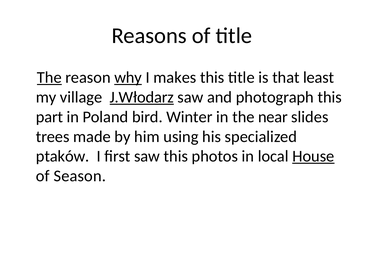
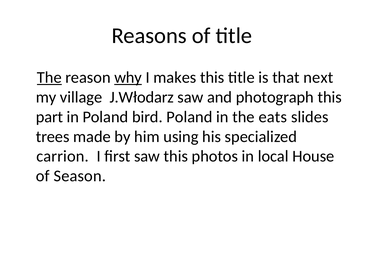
least: least -> next
J.Włodarz underline: present -> none
bird Winter: Winter -> Poland
near: near -> eats
ptaków: ptaków -> carrion
House underline: present -> none
